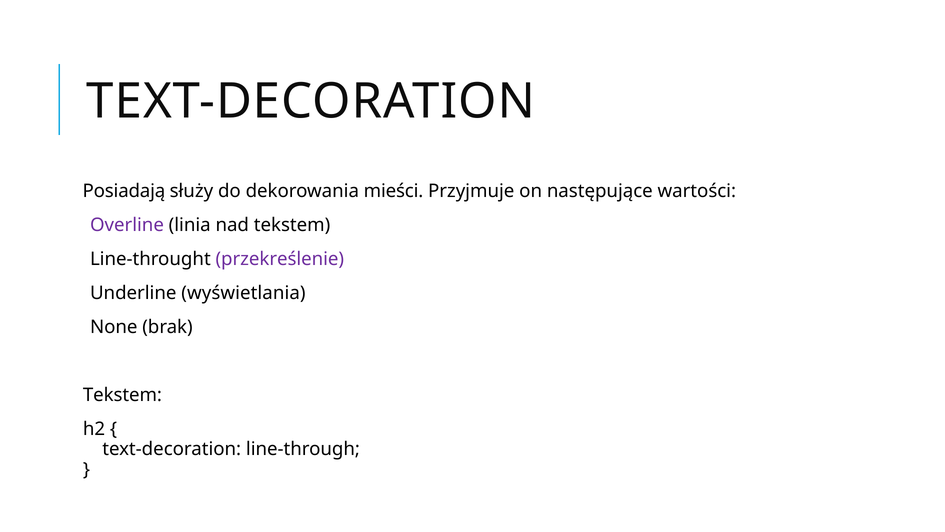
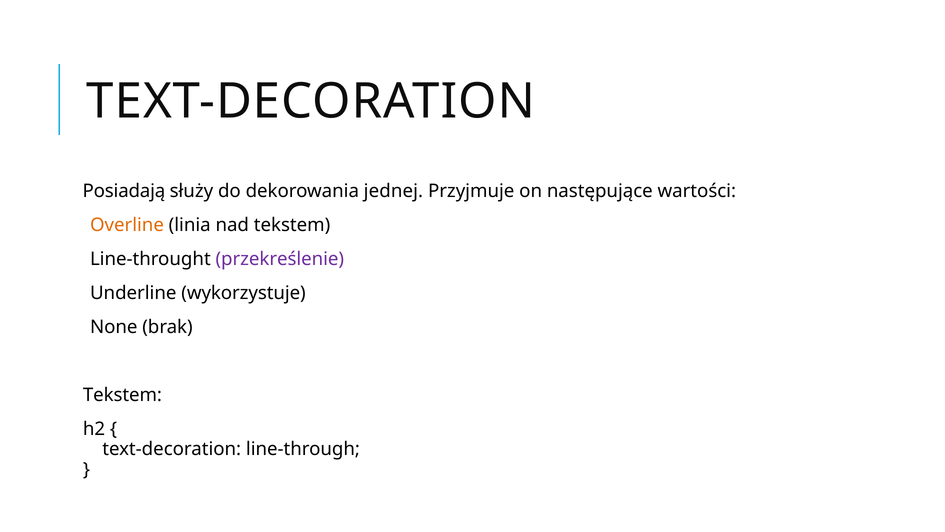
mieści: mieści -> jednej
Overline colour: purple -> orange
wyświetlania: wyświetlania -> wykorzystuje
